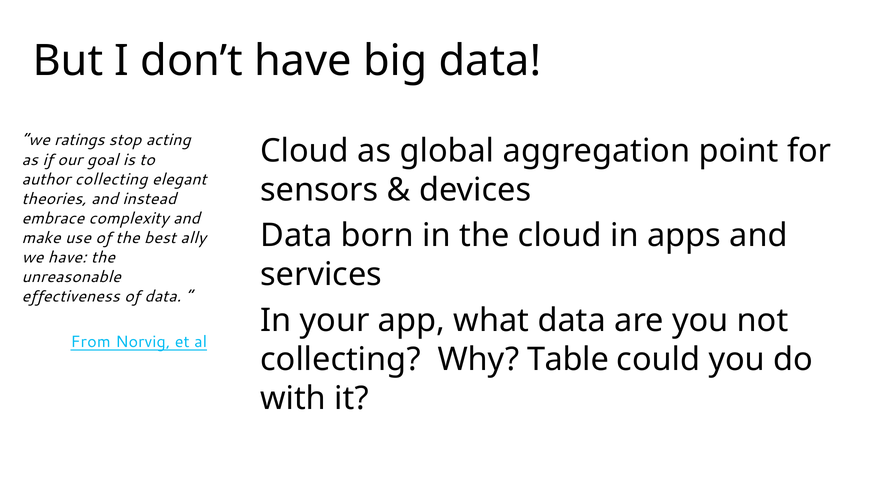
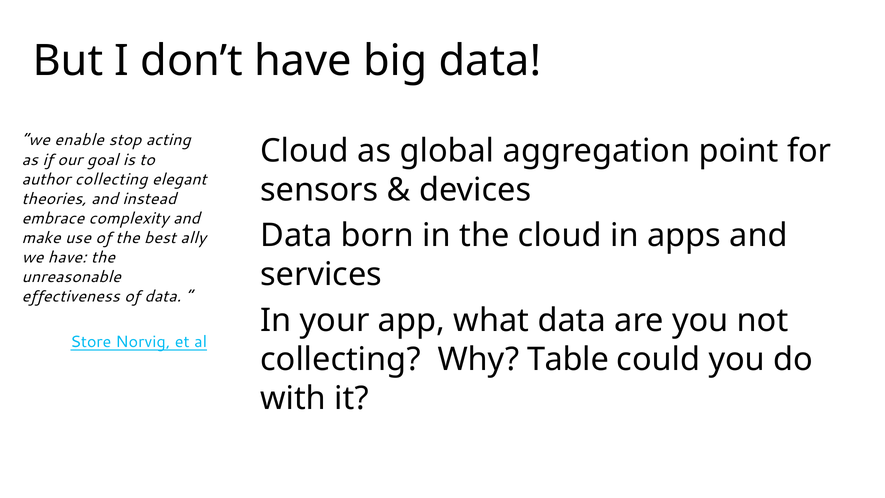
ratings: ratings -> enable
From: From -> Store
